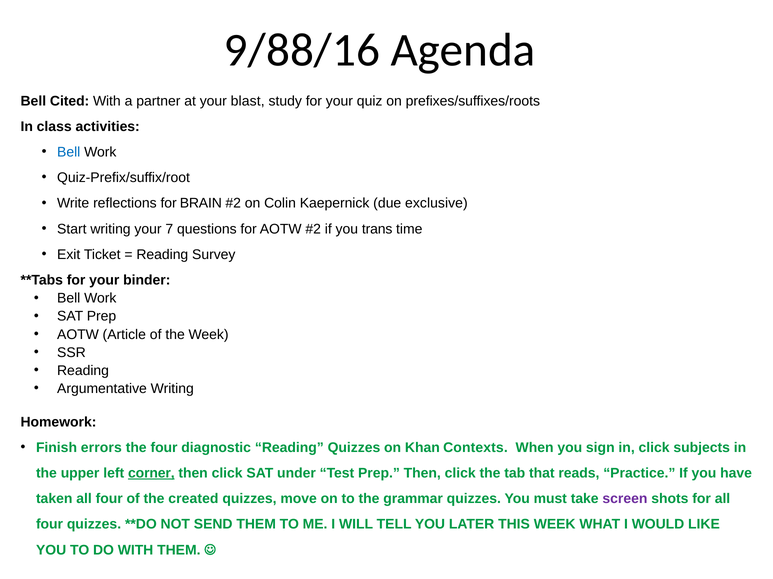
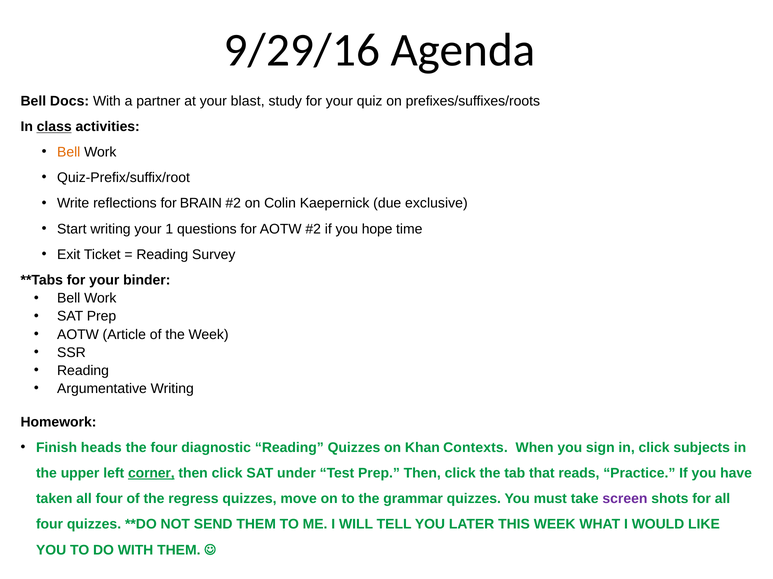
9/88/16: 9/88/16 -> 9/29/16
Cited: Cited -> Docs
class underline: none -> present
Bell at (69, 152) colour: blue -> orange
7: 7 -> 1
trans: trans -> hope
errors: errors -> heads
created: created -> regress
